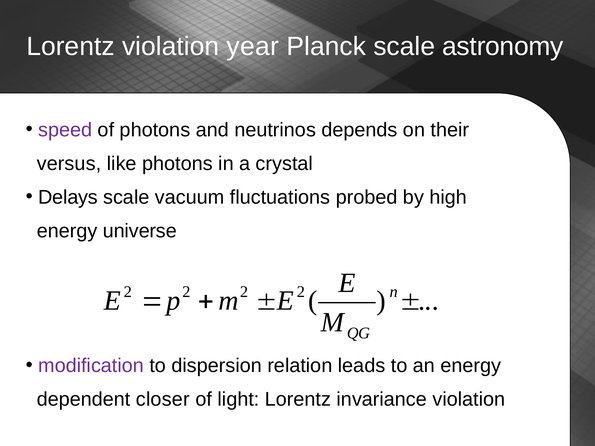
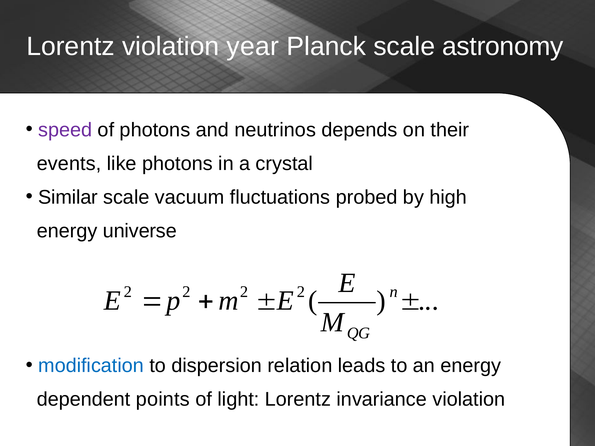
versus: versus -> events
Delays: Delays -> Similar
modification colour: purple -> blue
closer: closer -> points
